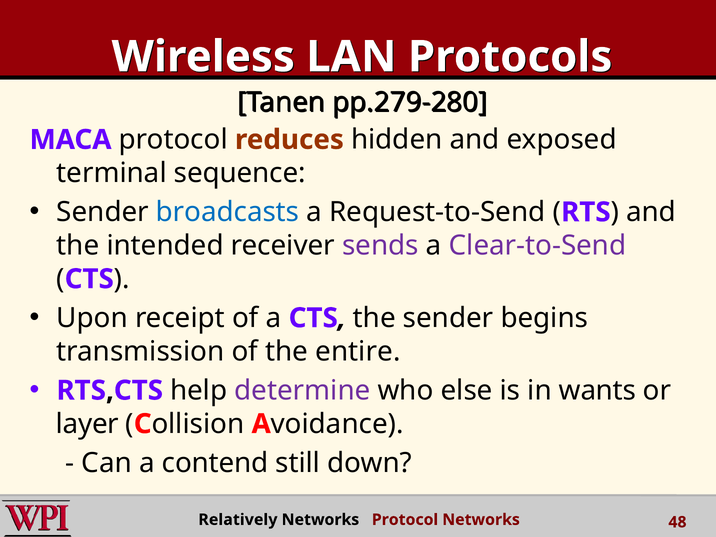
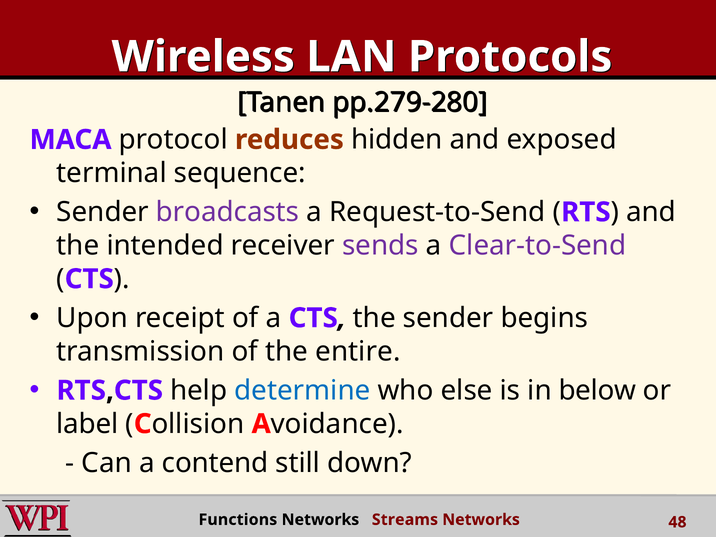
broadcasts colour: blue -> purple
determine colour: purple -> blue
wants: wants -> below
layer: layer -> label
Relatively: Relatively -> Functions
Networks Protocol: Protocol -> Streams
